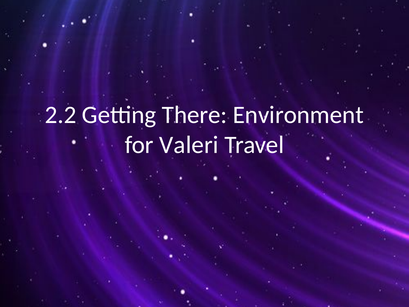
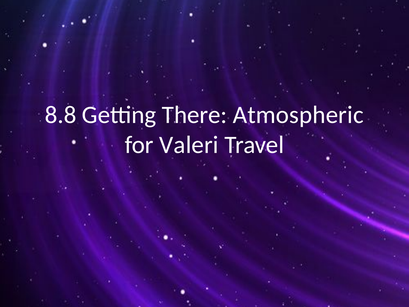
2.2: 2.2 -> 8.8
Environment: Environment -> Atmospheric
